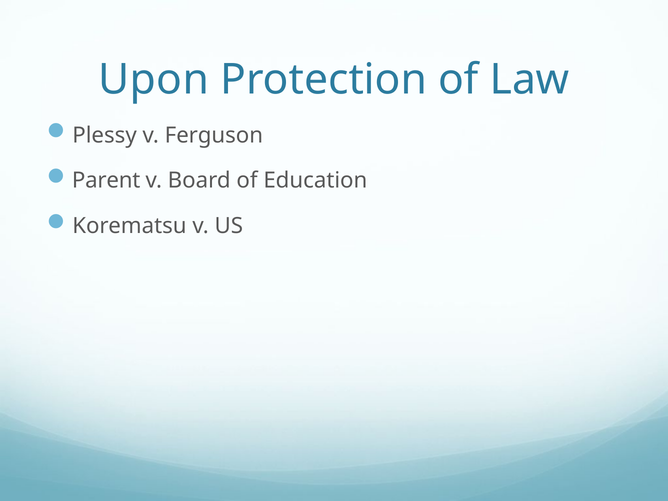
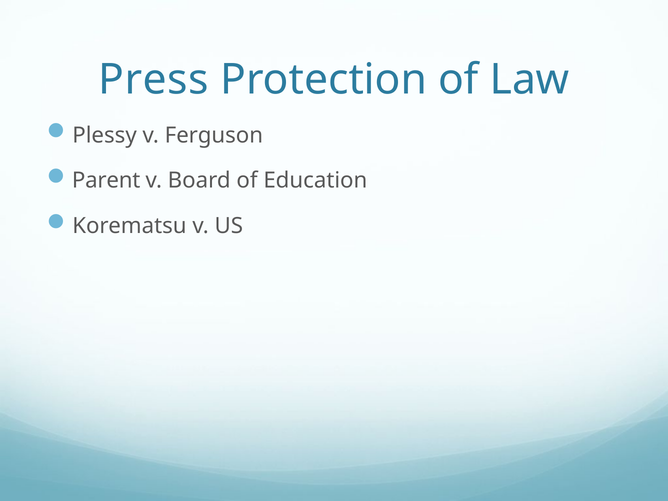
Upon: Upon -> Press
